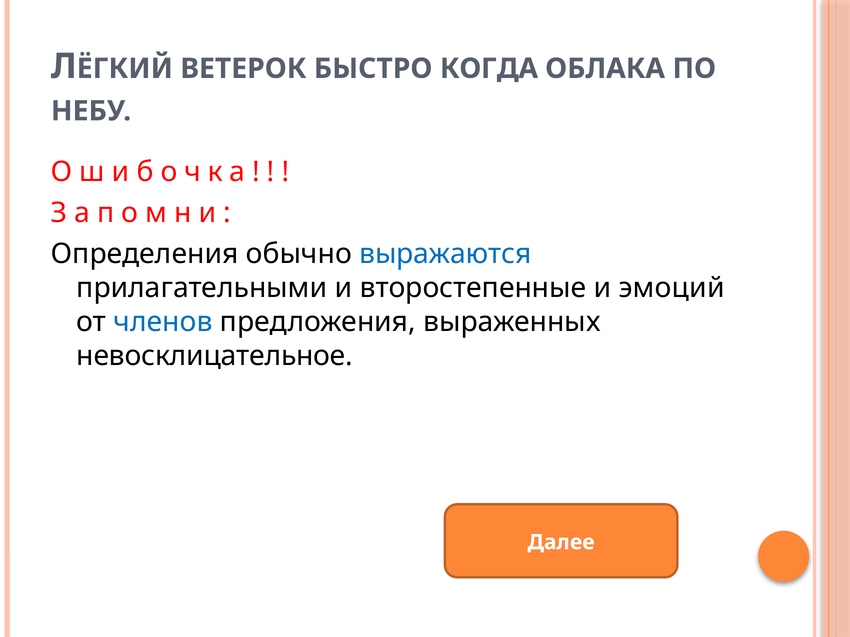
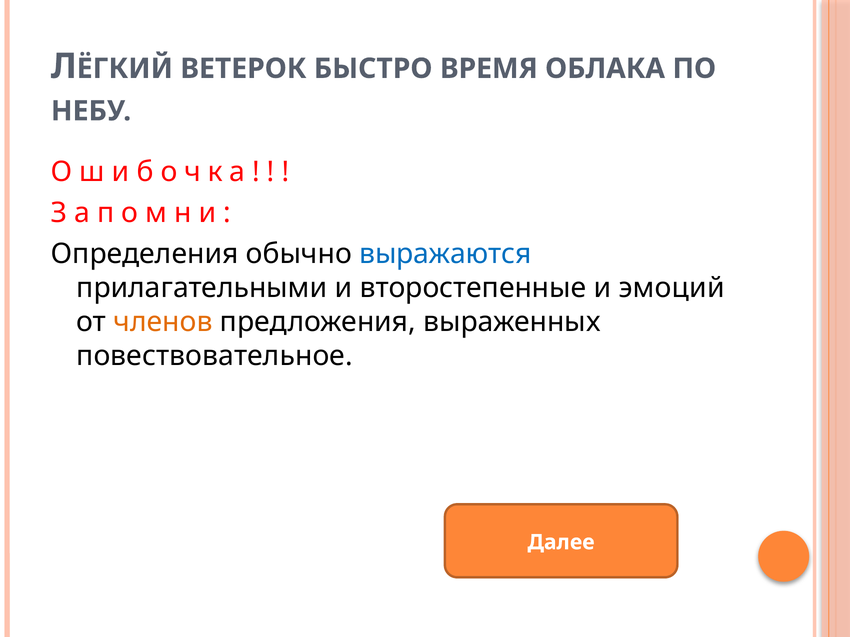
КОГДА: КОГДА -> ВРЕМЯ
членов colour: blue -> orange
невосклицательное: невосклицательное -> повествовательное
